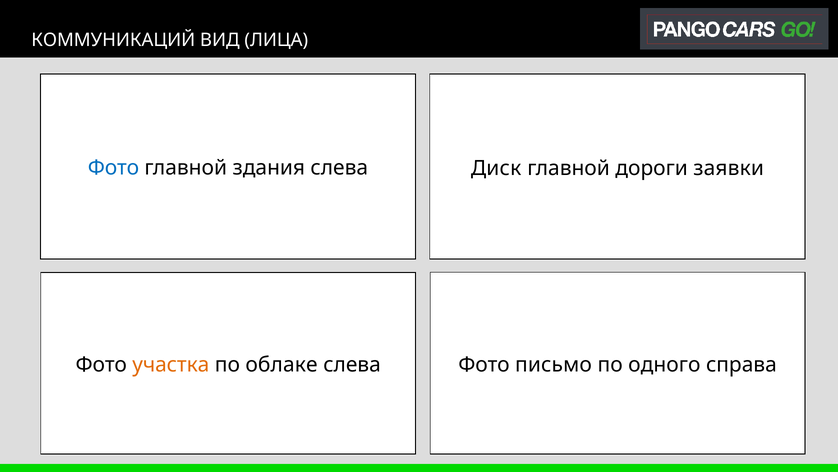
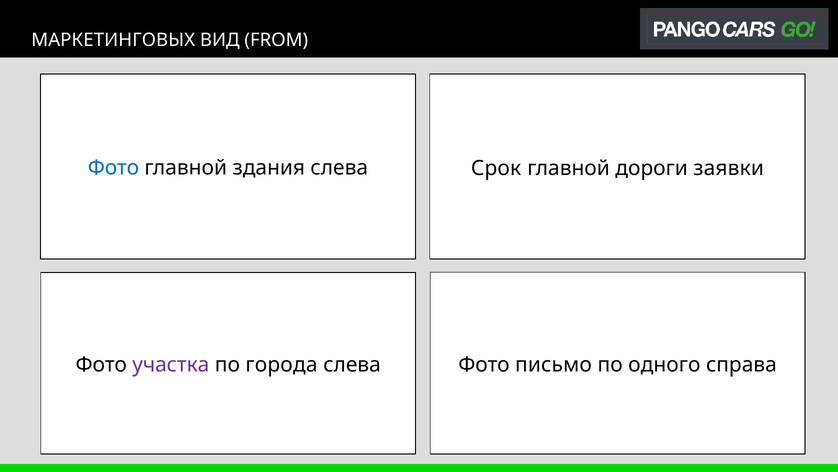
КОММУНИКАЦИЙ: КОММУНИКАЦИЙ -> МАРКЕТИНГОВЫХ
ЛИЦА: ЛИЦА -> FROM
Диск: Диск -> Срок
участка colour: orange -> purple
облаке: облаке -> города
